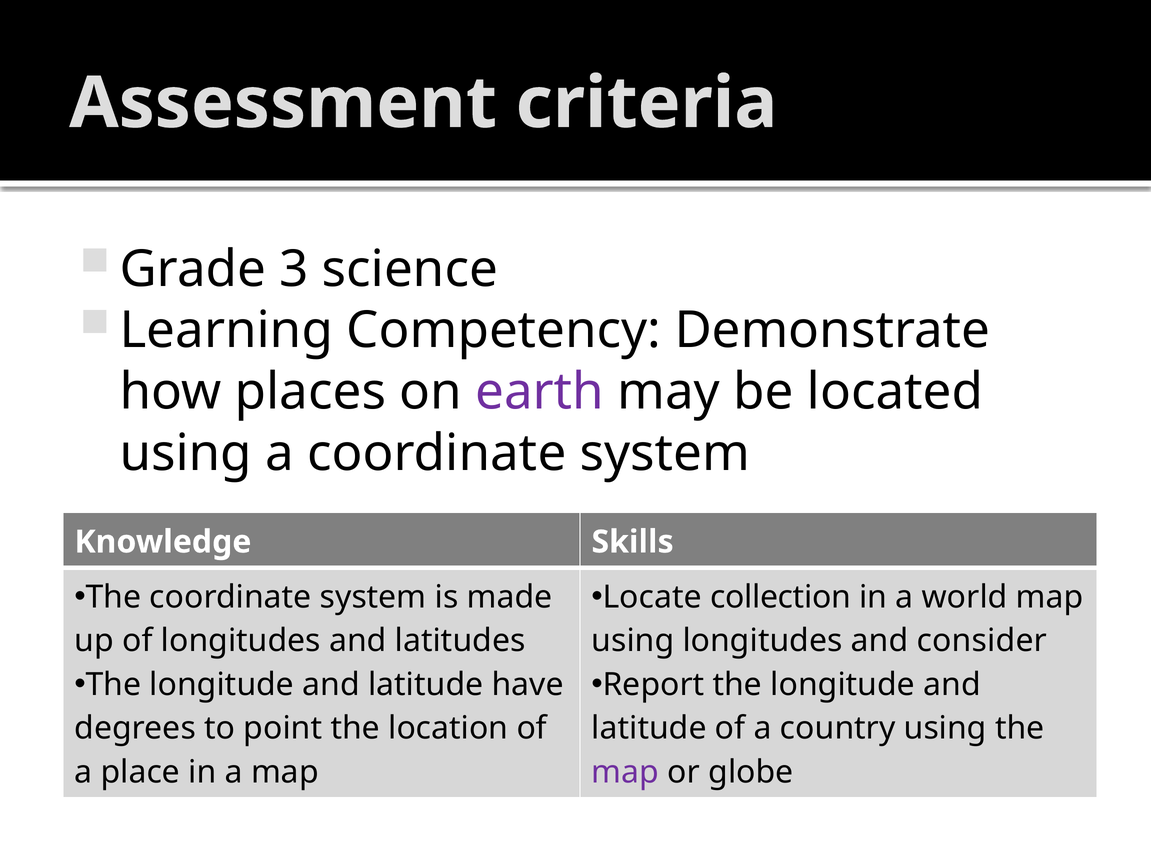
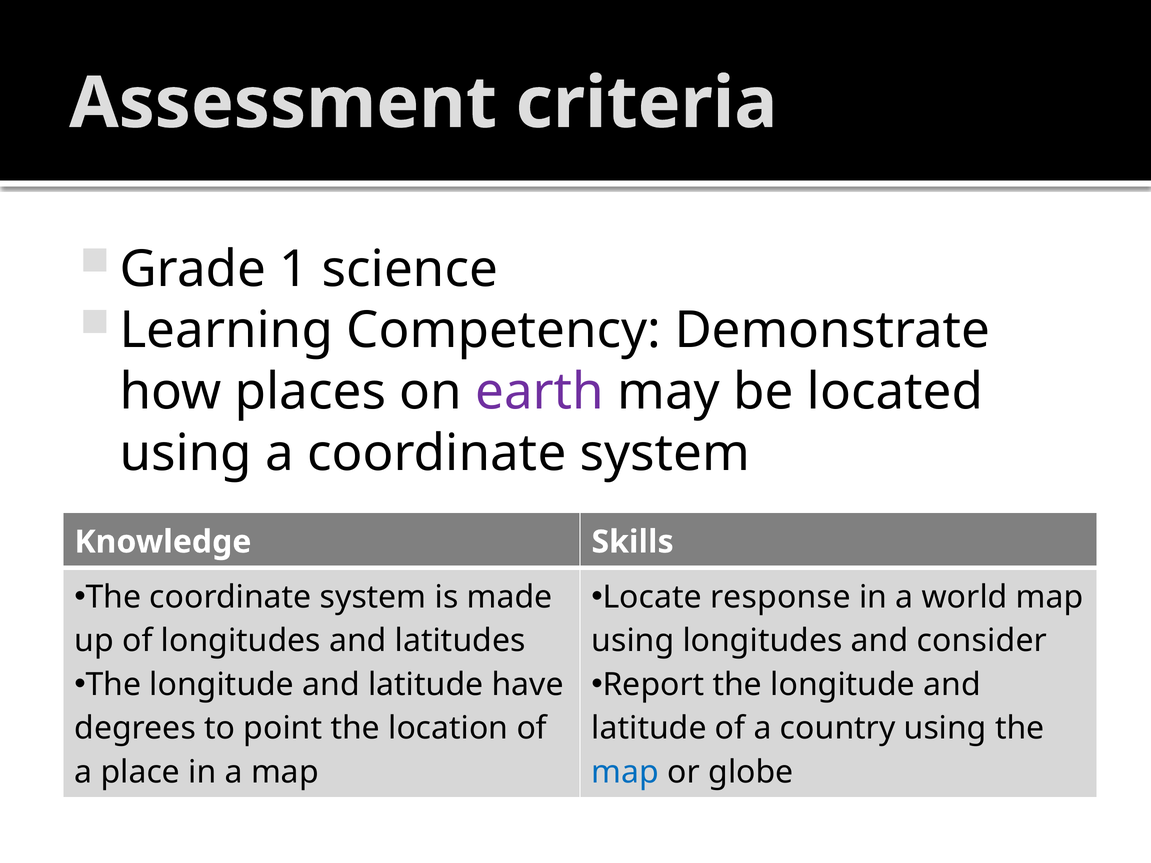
3: 3 -> 1
collection: collection -> response
map at (625, 772) colour: purple -> blue
